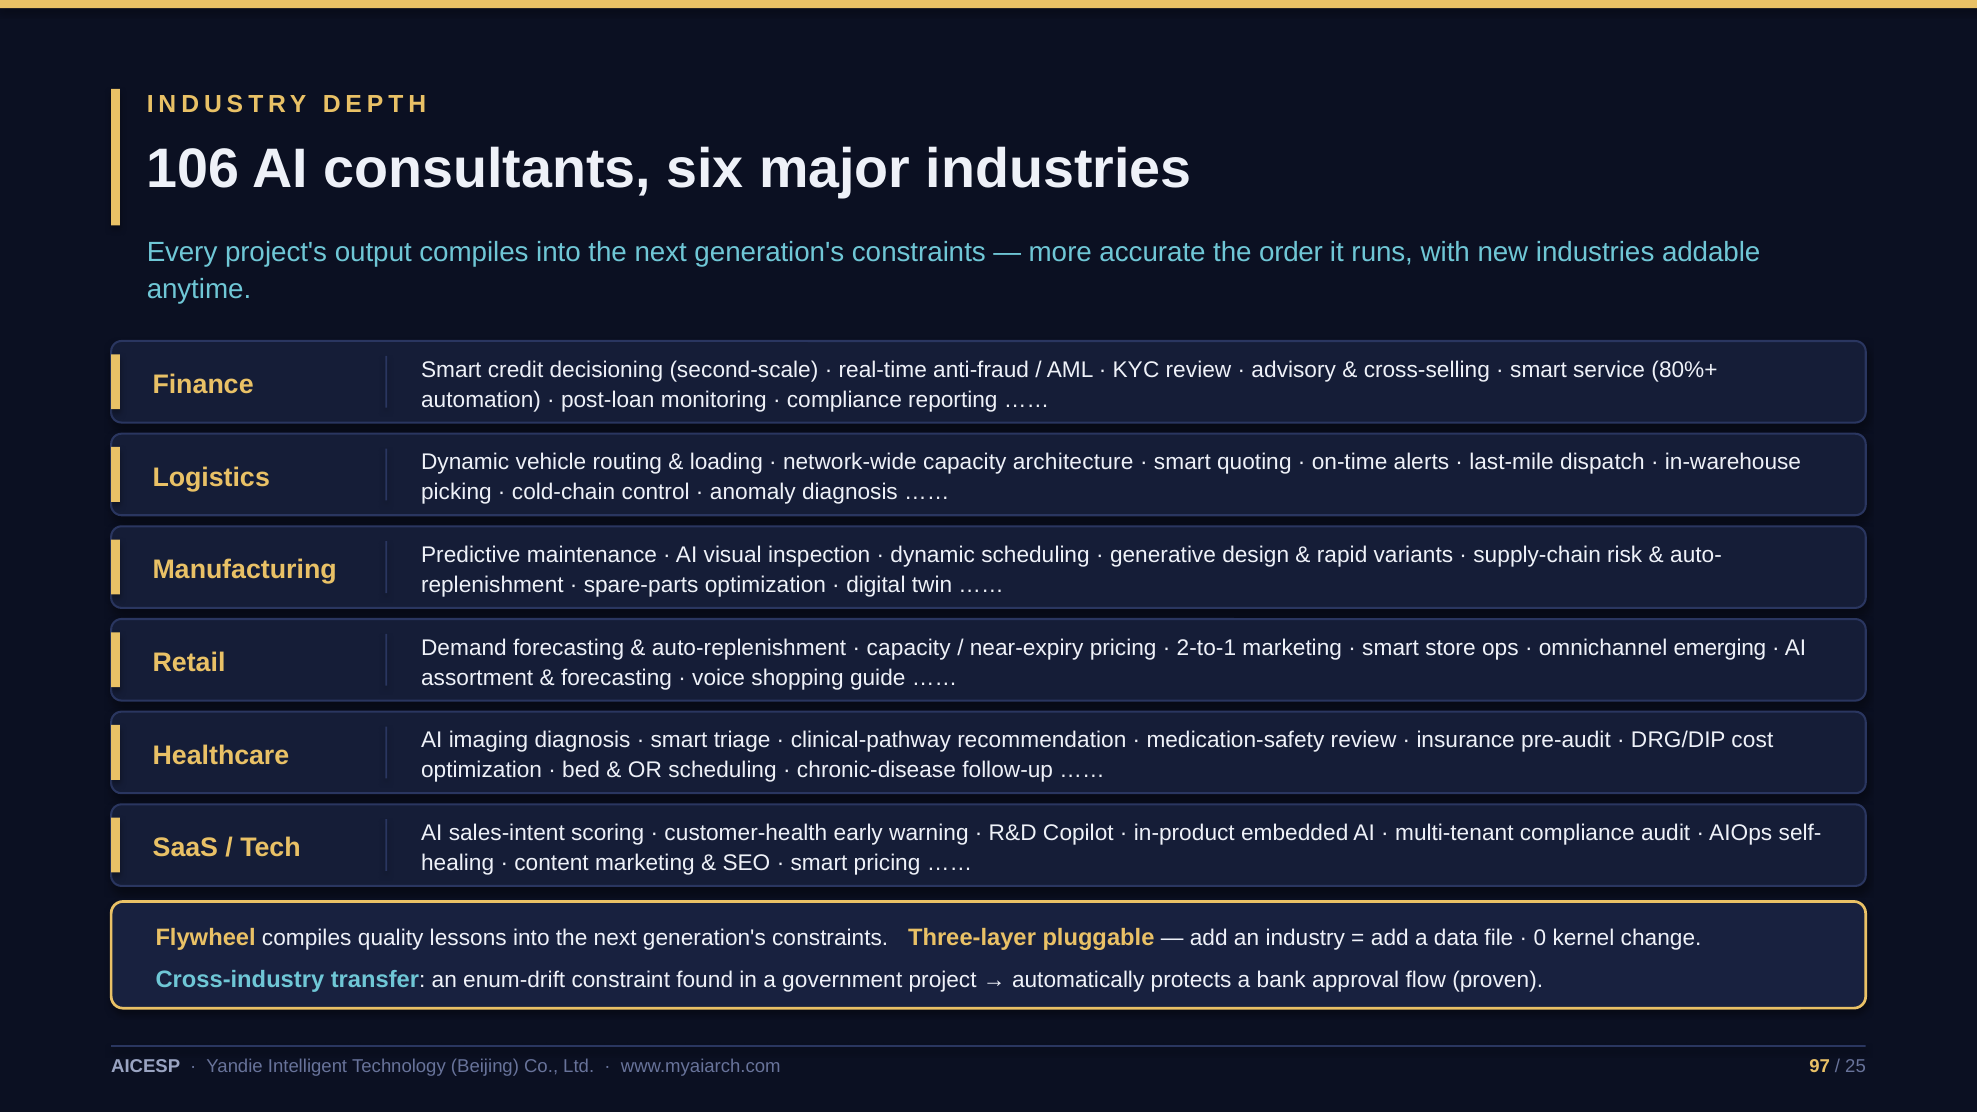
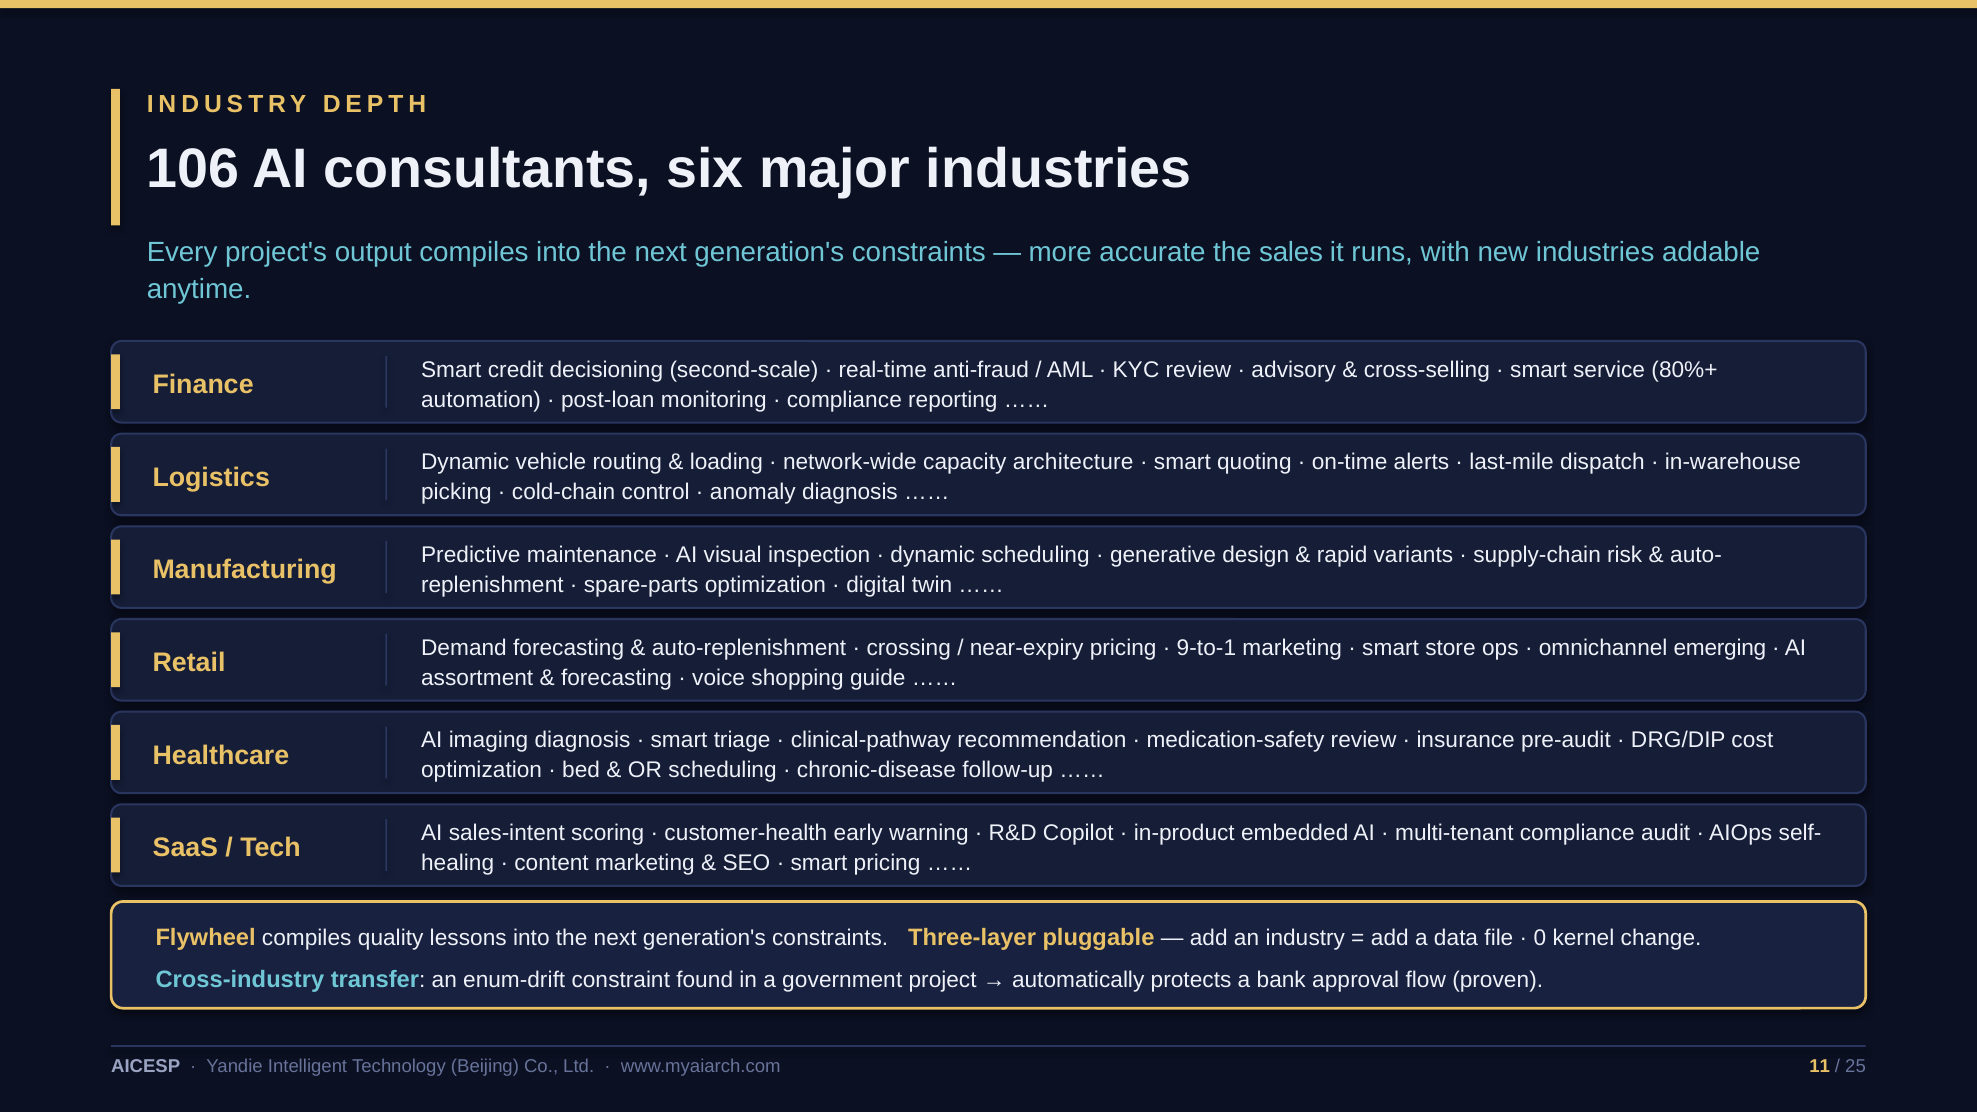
order: order -> sales
capacity at (909, 648): capacity -> crossing
2-to-1: 2-to-1 -> 9-to-1
97: 97 -> 11
